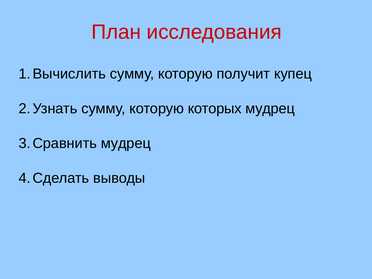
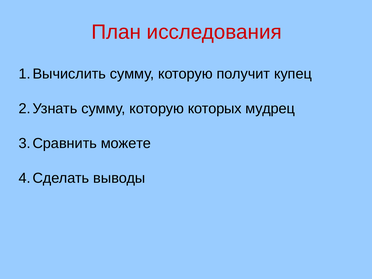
мудрец at (126, 143): мудрец -> можете
